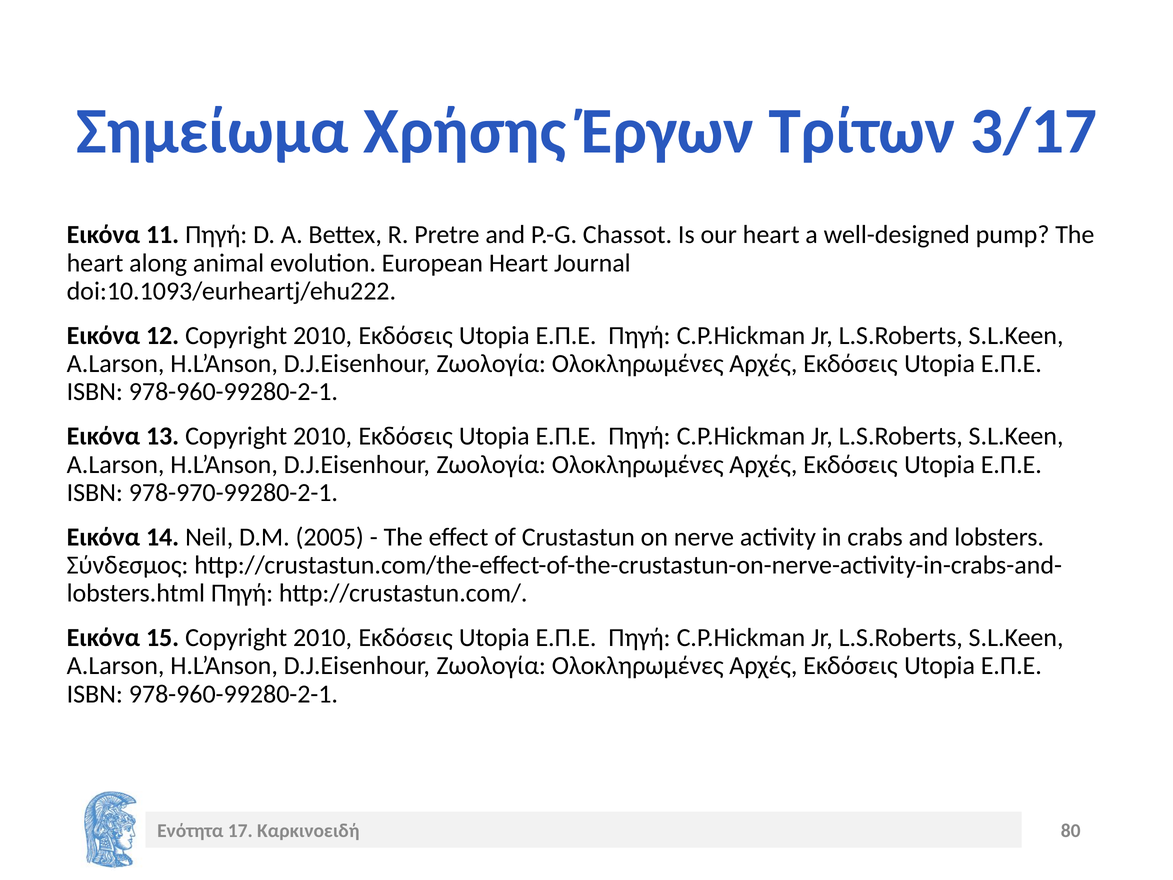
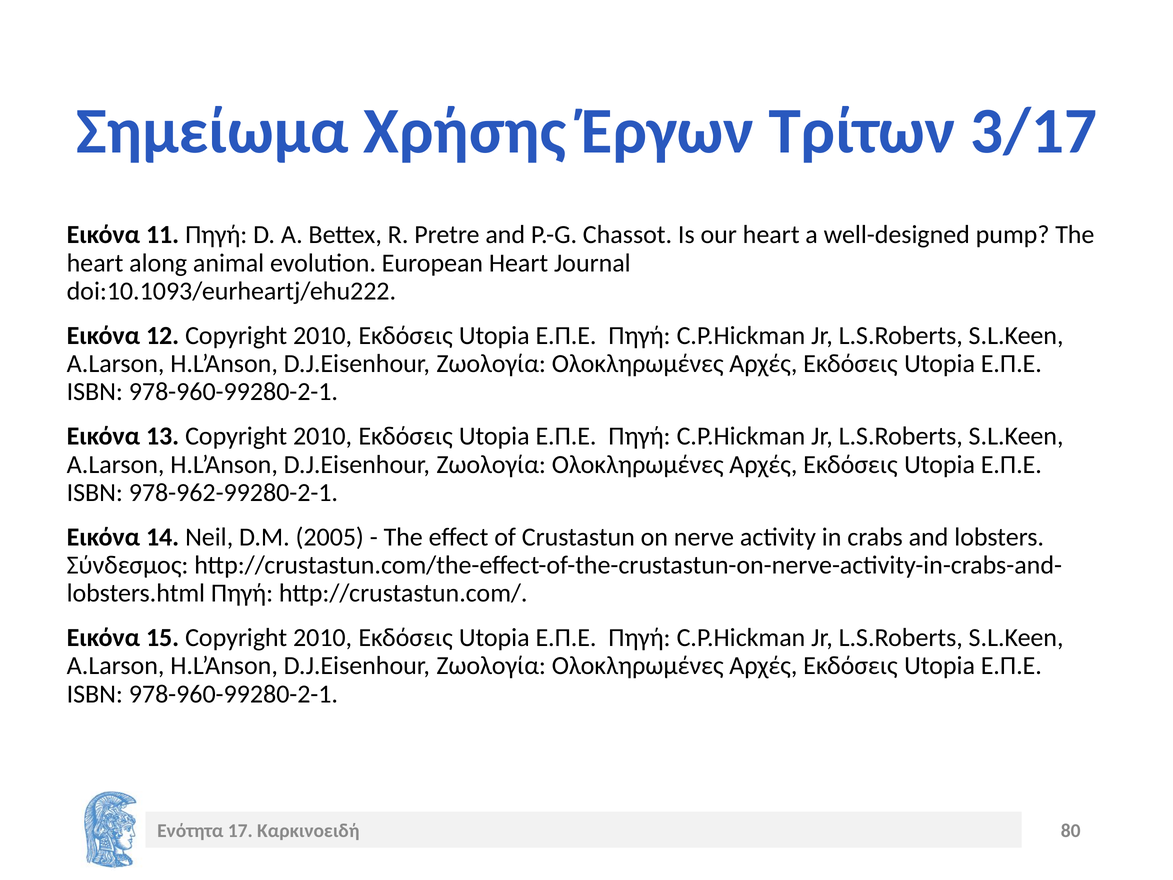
978-970-99280-2-1: 978-970-99280-2-1 -> 978-962-99280-2-1
